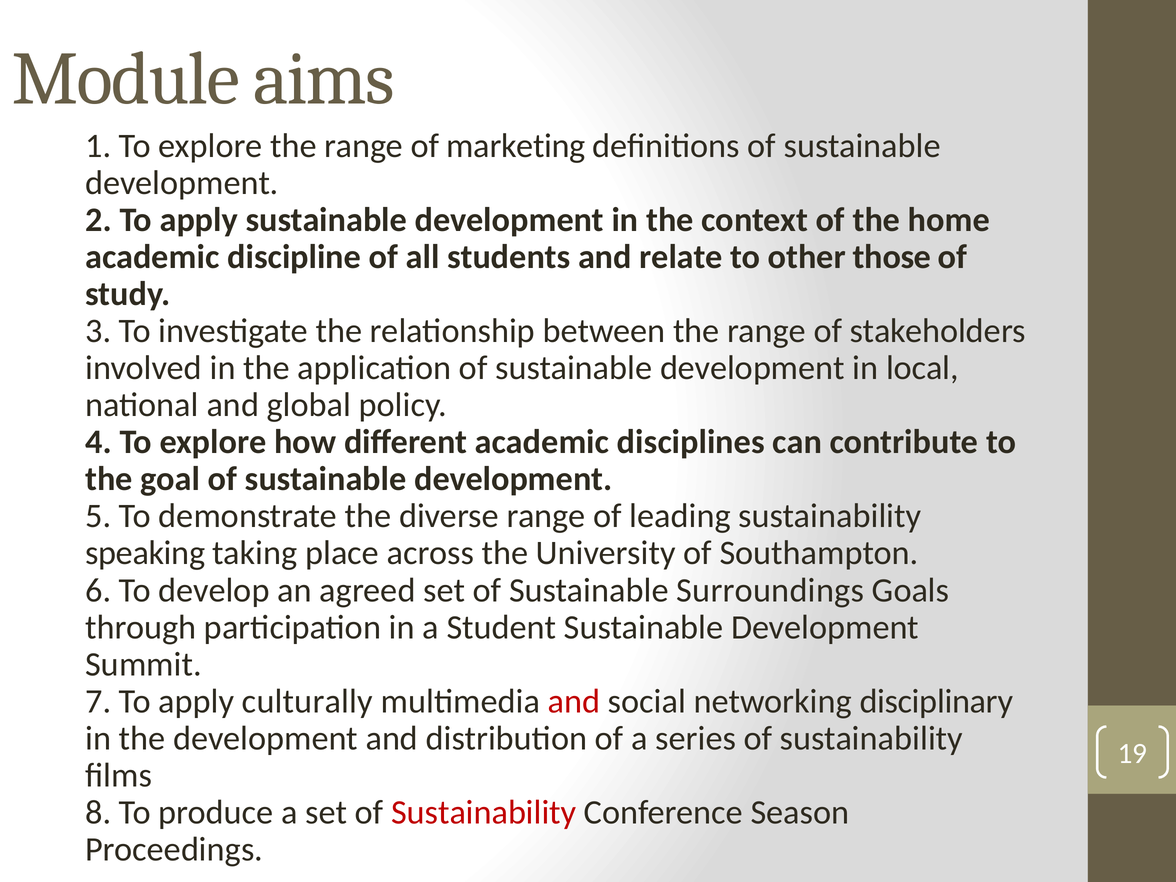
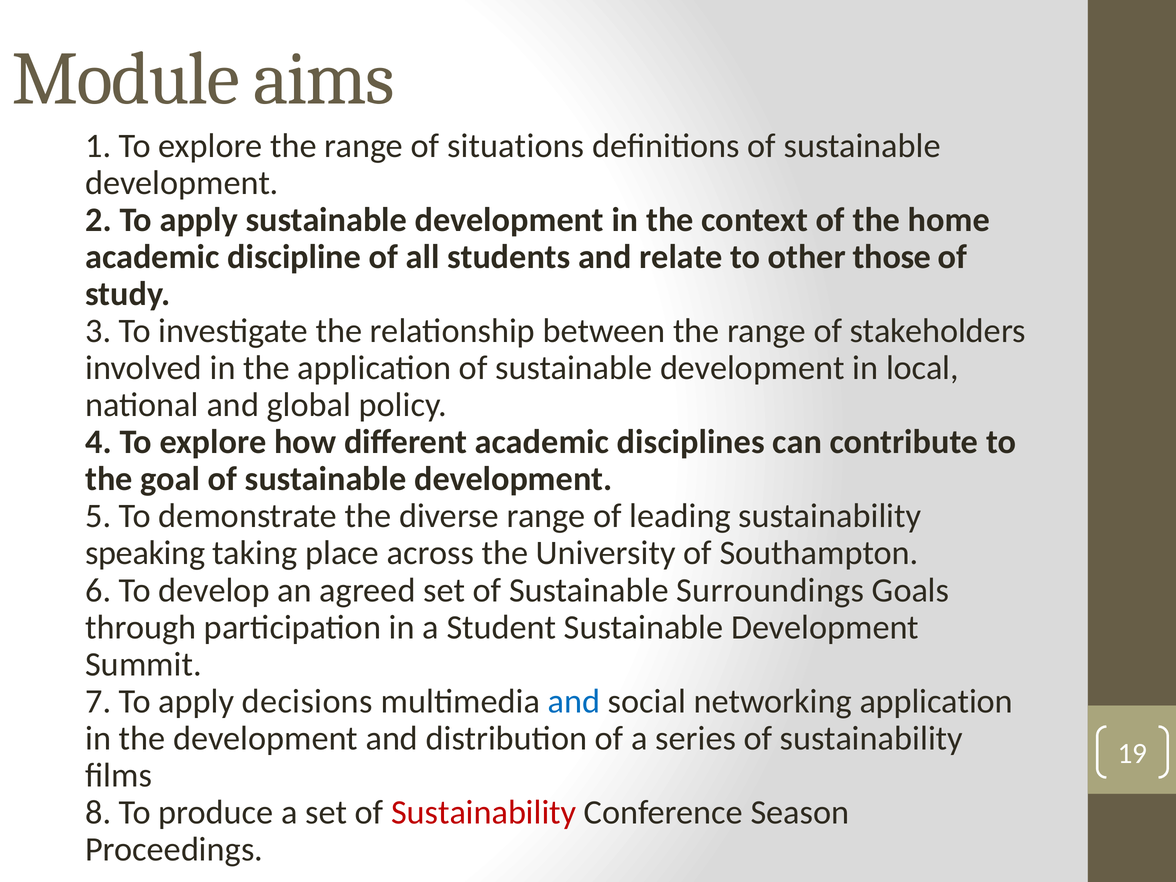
marketing: marketing -> situations
culturally: culturally -> decisions
and at (574, 701) colour: red -> blue
networking disciplinary: disciplinary -> application
